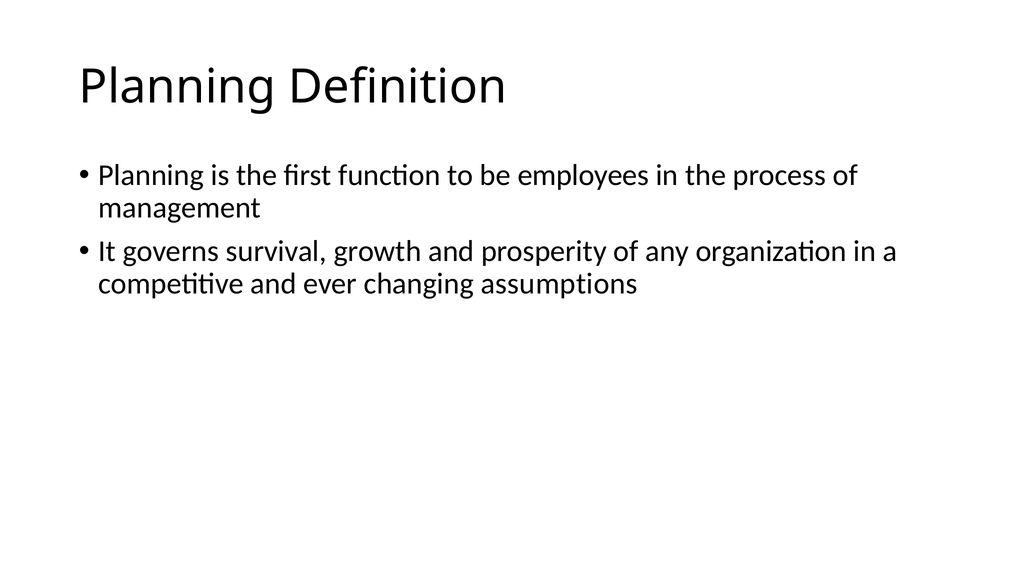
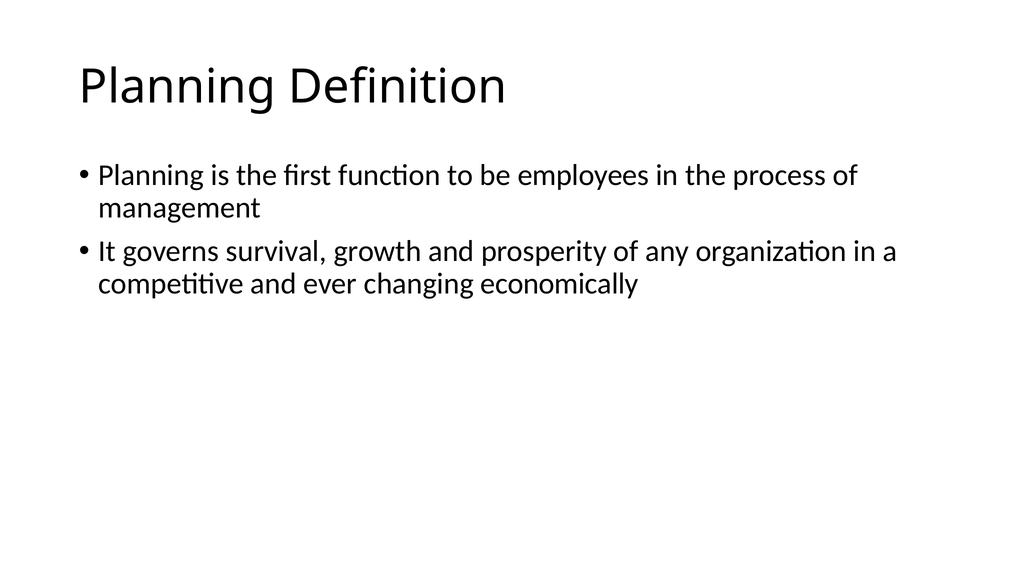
assumptions: assumptions -> economically
